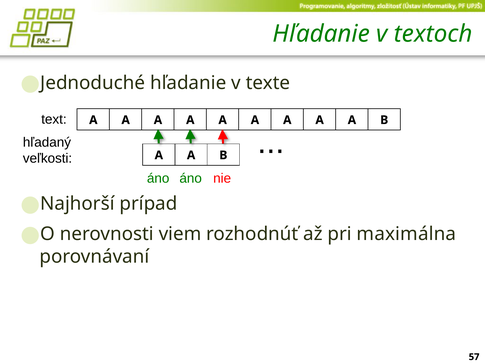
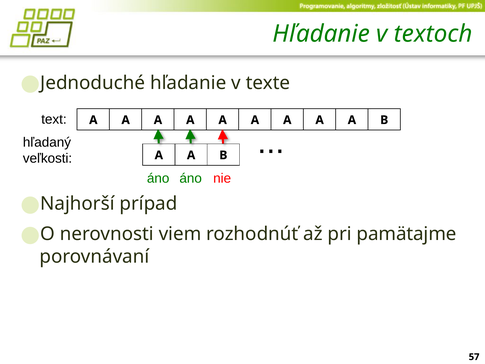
maximálna: maximálna -> pamätajme
